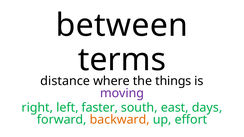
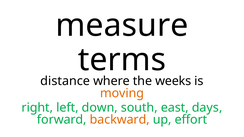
between: between -> measure
things: things -> weeks
moving colour: purple -> orange
faster: faster -> down
